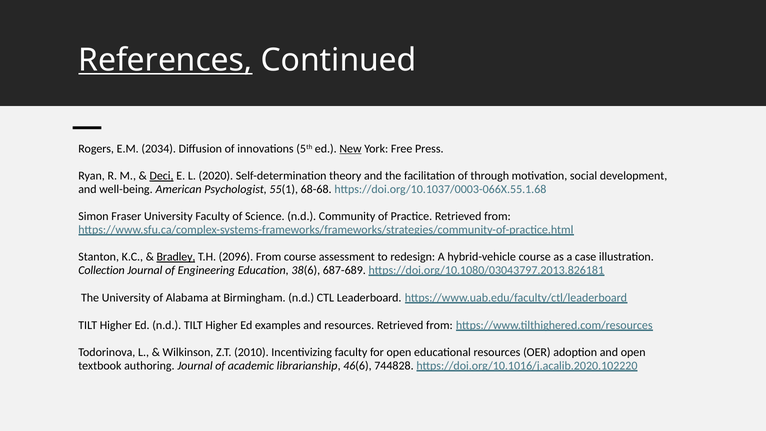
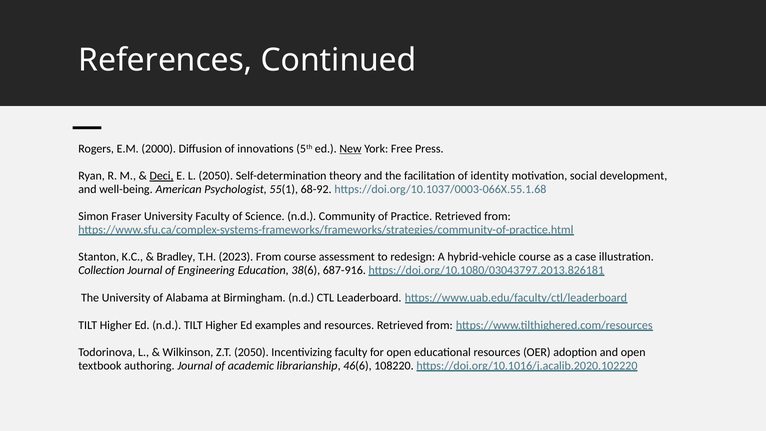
References underline: present -> none
2034: 2034 -> 2000
L 2020: 2020 -> 2050
through: through -> identity
68-68: 68-68 -> 68-92
Bradley underline: present -> none
2096: 2096 -> 2023
687-689: 687-689 -> 687-916
Z.T 2010: 2010 -> 2050
744828: 744828 -> 108220
